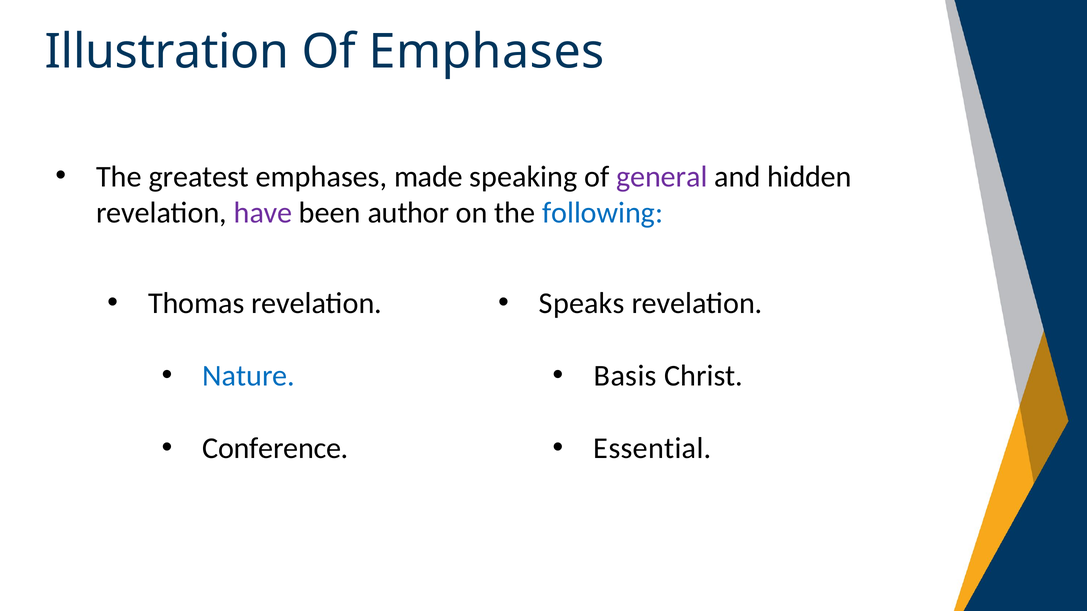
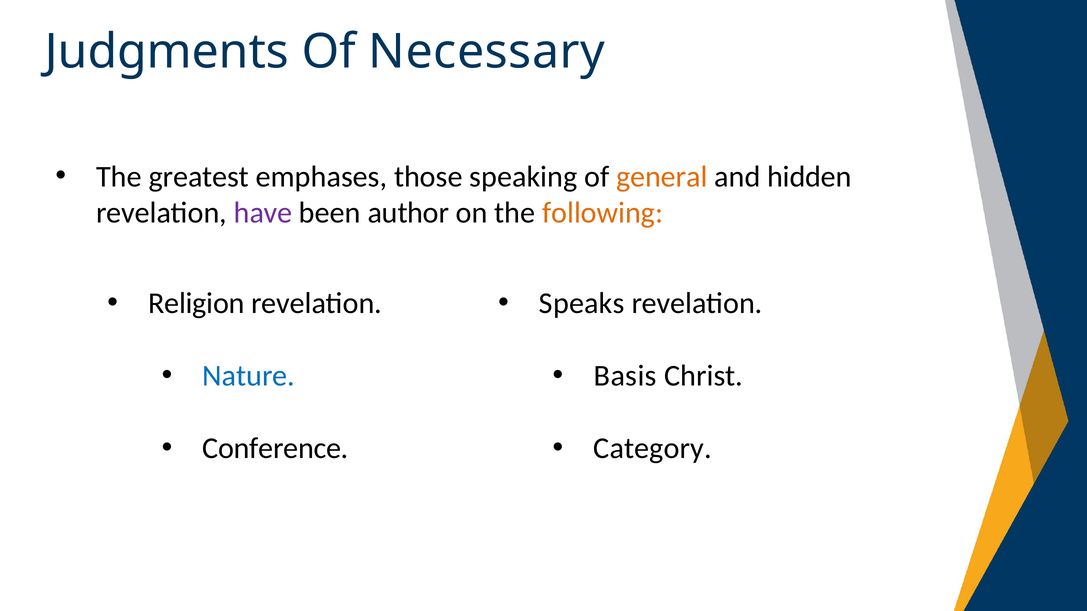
Illustration: Illustration -> Judgments
Of Emphases: Emphases -> Necessary
made: made -> those
general colour: purple -> orange
following colour: blue -> orange
Thomas: Thomas -> Religion
Essential: Essential -> Category
